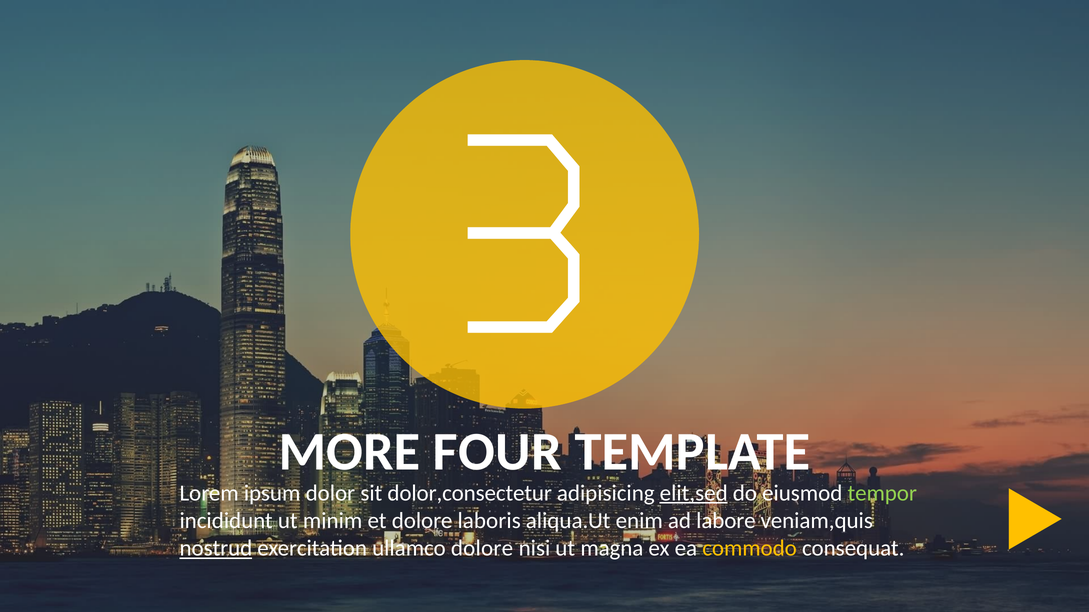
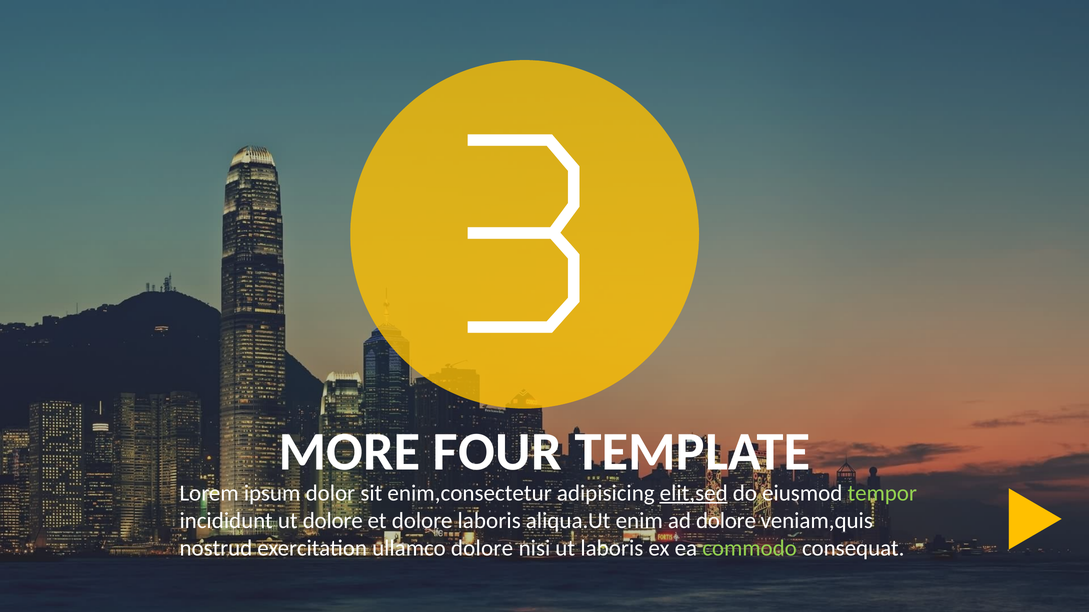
dolor,consectetur: dolor,consectetur -> enim,consectetur
ut minim: minim -> dolore
ad labore: labore -> dolore
nostrud underline: present -> none
ut magna: magna -> laboris
commodo colour: yellow -> light green
